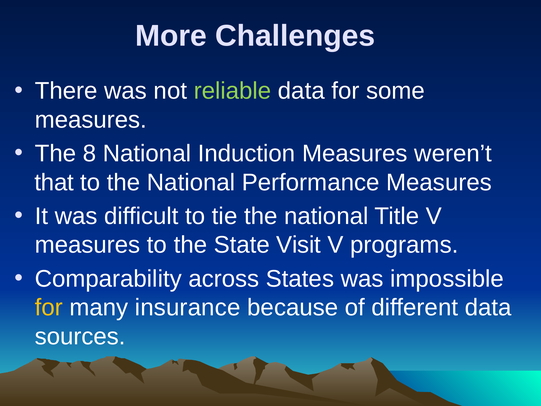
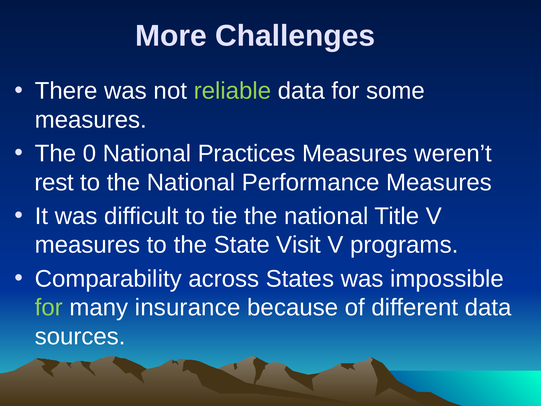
8: 8 -> 0
Induction: Induction -> Practices
that: that -> rest
for at (49, 307) colour: yellow -> light green
